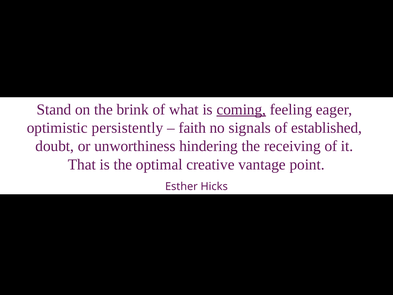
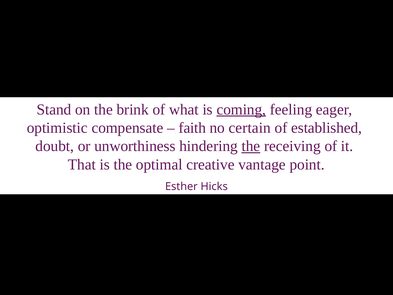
persistently: persistently -> compensate
signals: signals -> certain
the at (251, 146) underline: none -> present
